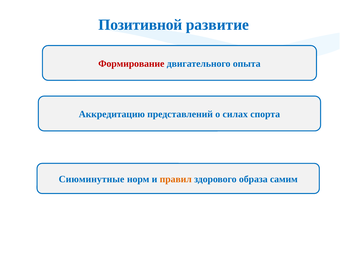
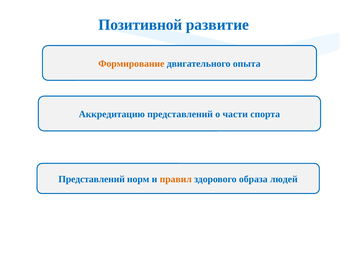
Формирование colour: red -> orange
силах: силах -> части
Сиюминутные at (92, 179): Сиюминутные -> Представлений
самим: самим -> людей
